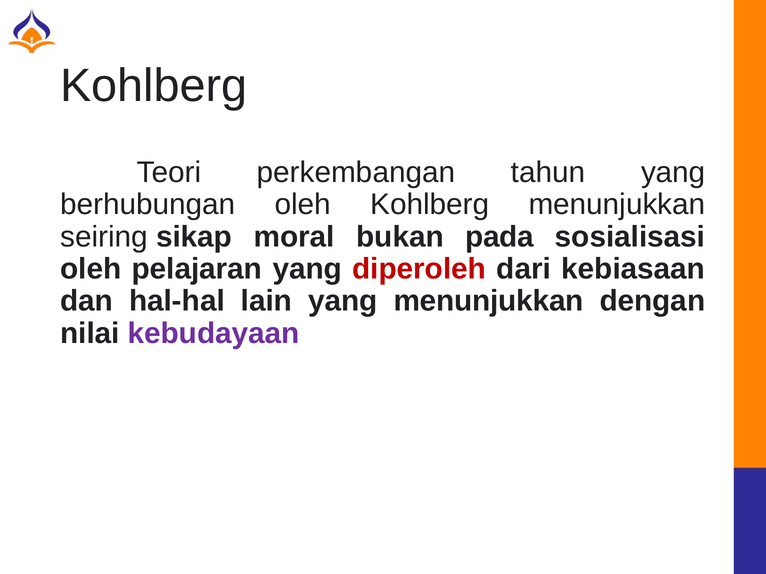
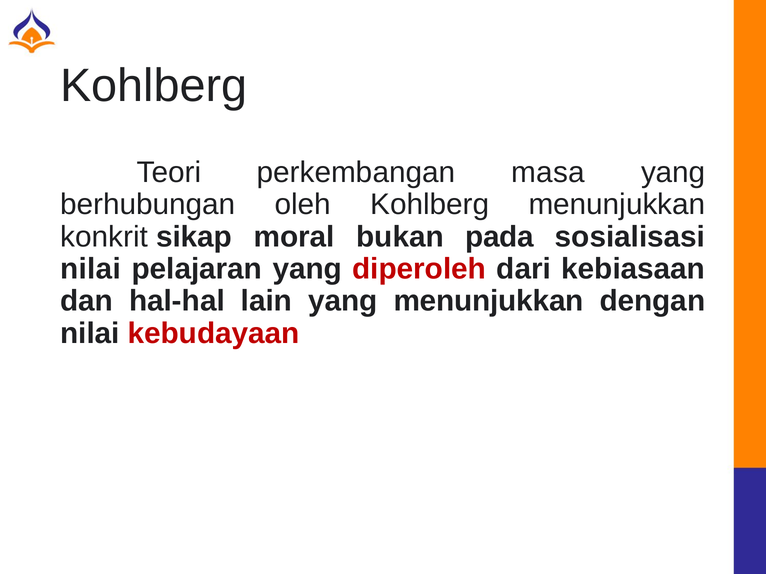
tahun: tahun -> masa
seiring: seiring -> konkrit
oleh at (91, 269): oleh -> nilai
kebudayaan colour: purple -> red
